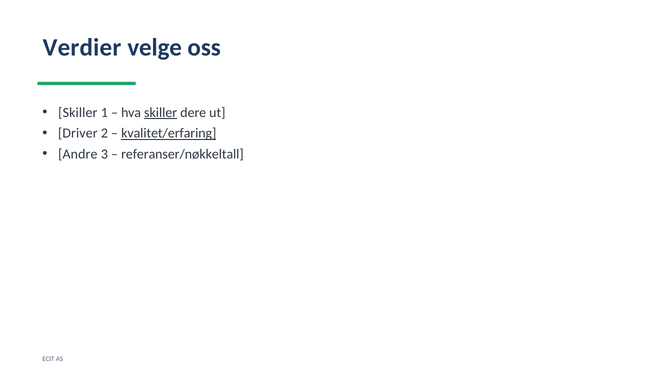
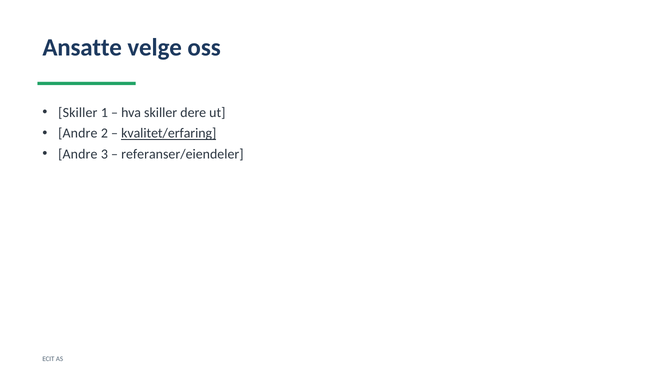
Verdier: Verdier -> Ansatte
skiller at (161, 113) underline: present -> none
Driver at (78, 134): Driver -> Andre
referanser/nøkkeltall: referanser/nøkkeltall -> referanser/eiendeler
